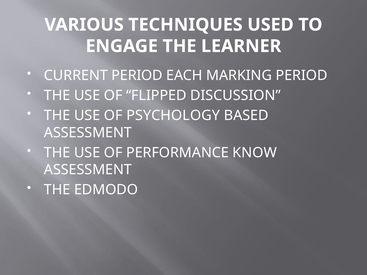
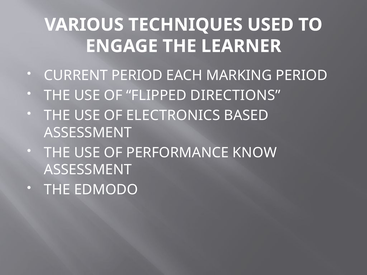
DISCUSSION: DISCUSSION -> DIRECTIONS
PSYCHOLOGY: PSYCHOLOGY -> ELECTRONICS
